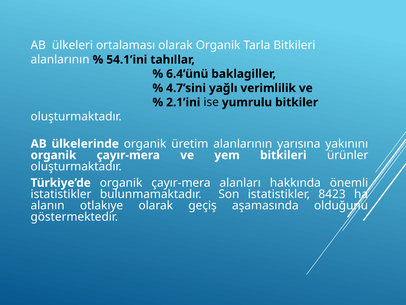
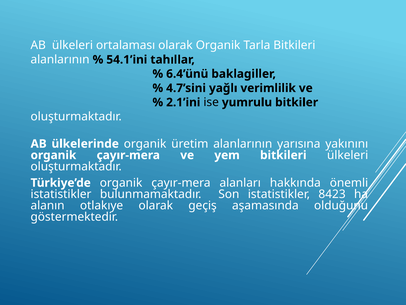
bitkileri ürünler: ürünler -> ülkeleri
